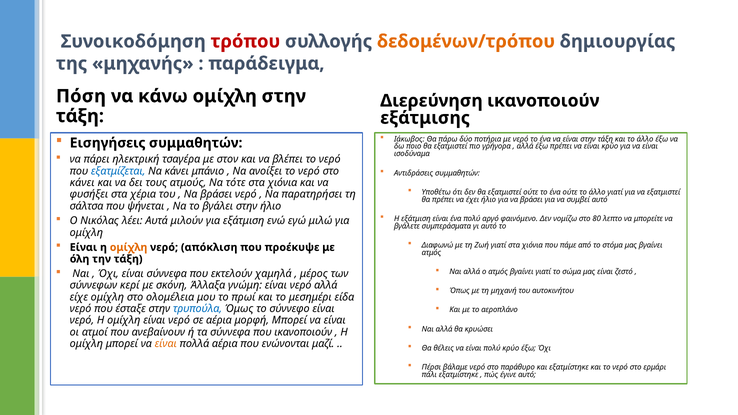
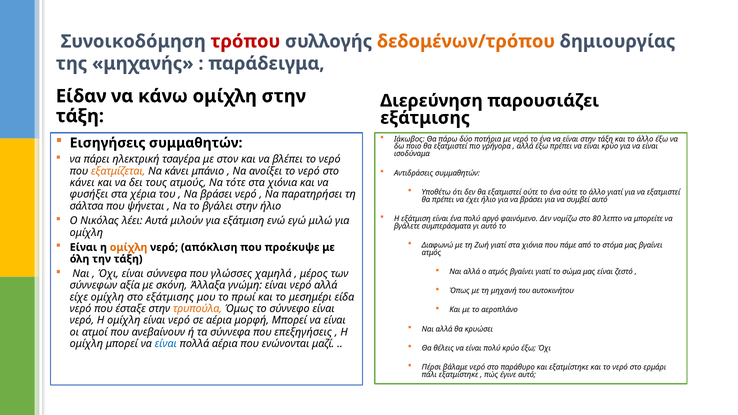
Πόση: Πόση -> Είδαν
Διερεύνηση ικανοποιούν: ικανοποιούν -> παρουσιάζει
εξατμίζεται colour: blue -> orange
εκτελούν: εκτελούν -> γλώσσες
κερί: κερί -> αξία
στο ολομέλεια: ολομέλεια -> εξάτμισης
τρυπούλα colour: blue -> orange
που ικανοποιούν: ικανοποιούν -> επεξηγήσεις
είναι at (166, 344) colour: orange -> blue
